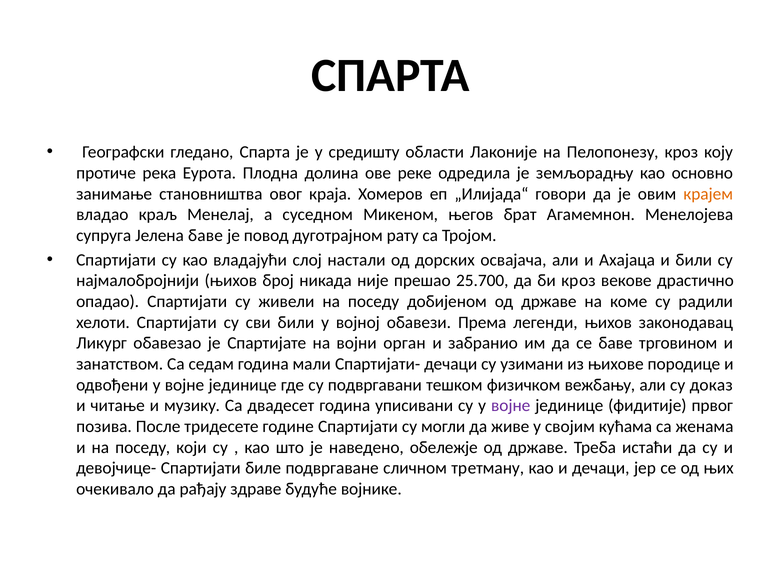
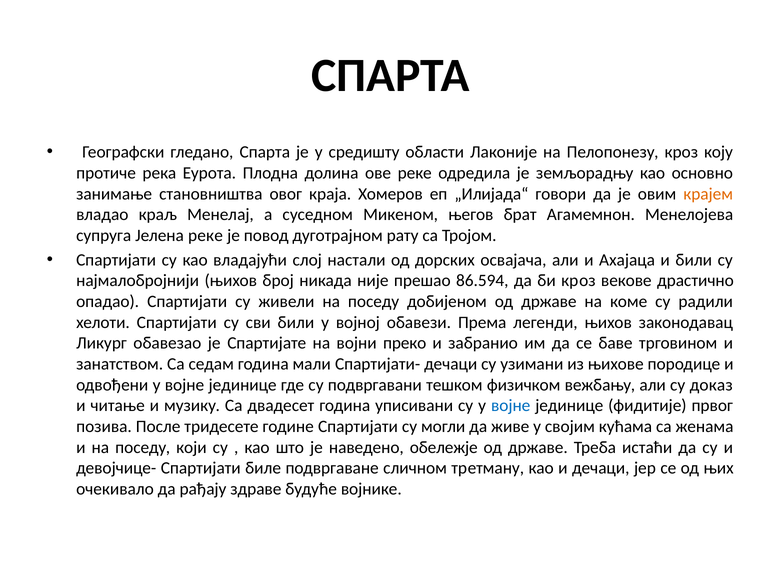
Јелена баве: баве -> реке
25.700: 25.700 -> 86.594
орган: орган -> преко
војне at (511, 405) colour: purple -> blue
